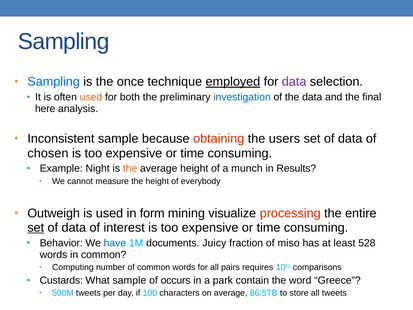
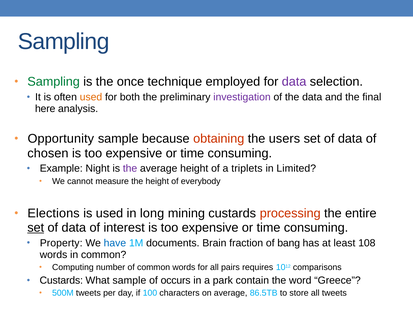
Sampling at (54, 82) colour: blue -> green
employed underline: present -> none
investigation colour: blue -> purple
Inconsistent: Inconsistent -> Opportunity
the at (130, 168) colour: orange -> purple
munch: munch -> triplets
Results: Results -> Limited
Outweigh: Outweigh -> Elections
form: form -> long
mining visualize: visualize -> custards
Behavior: Behavior -> Property
Juicy: Juicy -> Brain
miso: miso -> bang
528: 528 -> 108
